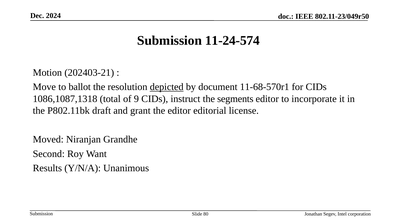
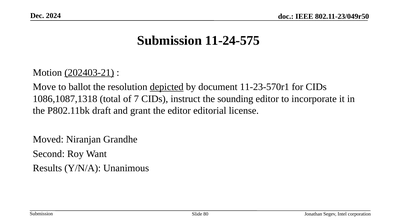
11-24-574: 11-24-574 -> 11-24-575
202403-21 underline: none -> present
11-68-570r1: 11-68-570r1 -> 11-23-570r1
9: 9 -> 7
segments: segments -> sounding
